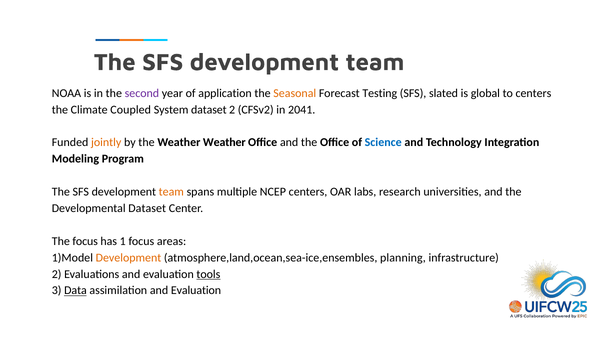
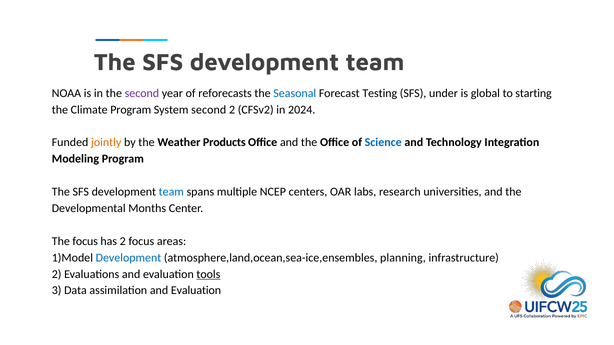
application: application -> reforecasts
Seasonal colour: orange -> blue
slated: slated -> under
to centers: centers -> starting
Climate Coupled: Coupled -> Program
System dataset: dataset -> second
2041: 2041 -> 2024
Weather Weather: Weather -> Products
team at (171, 192) colour: orange -> blue
Developmental Dataset: Dataset -> Months
has 1: 1 -> 2
Development at (128, 258) colour: orange -> blue
Data underline: present -> none
